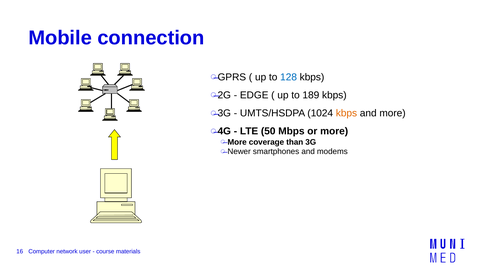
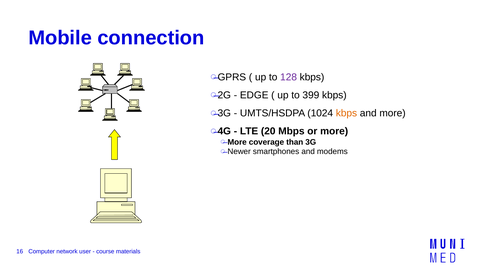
128 colour: blue -> purple
189: 189 -> 399
50: 50 -> 20
